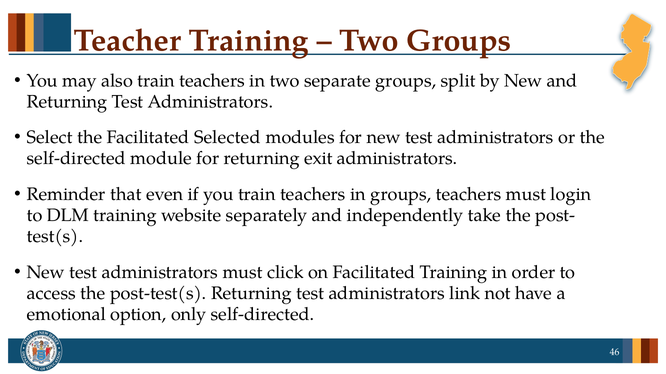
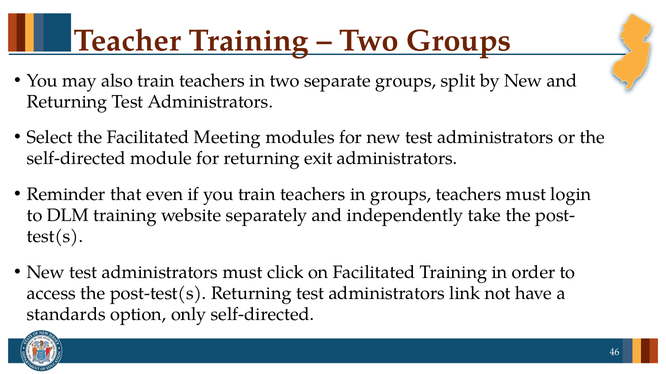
Selected: Selected -> Meeting
emotional: emotional -> standards
